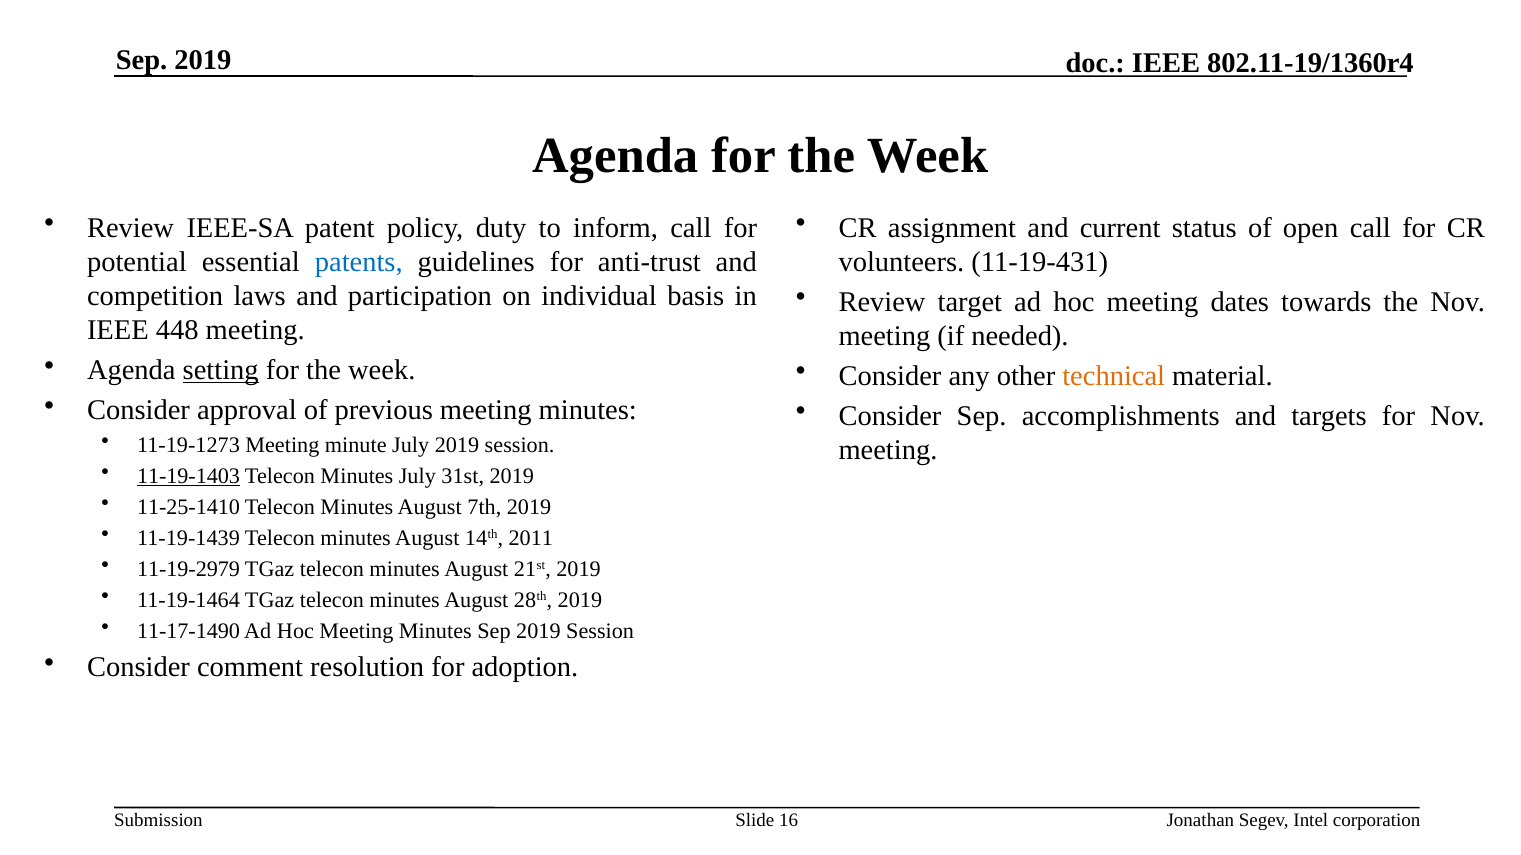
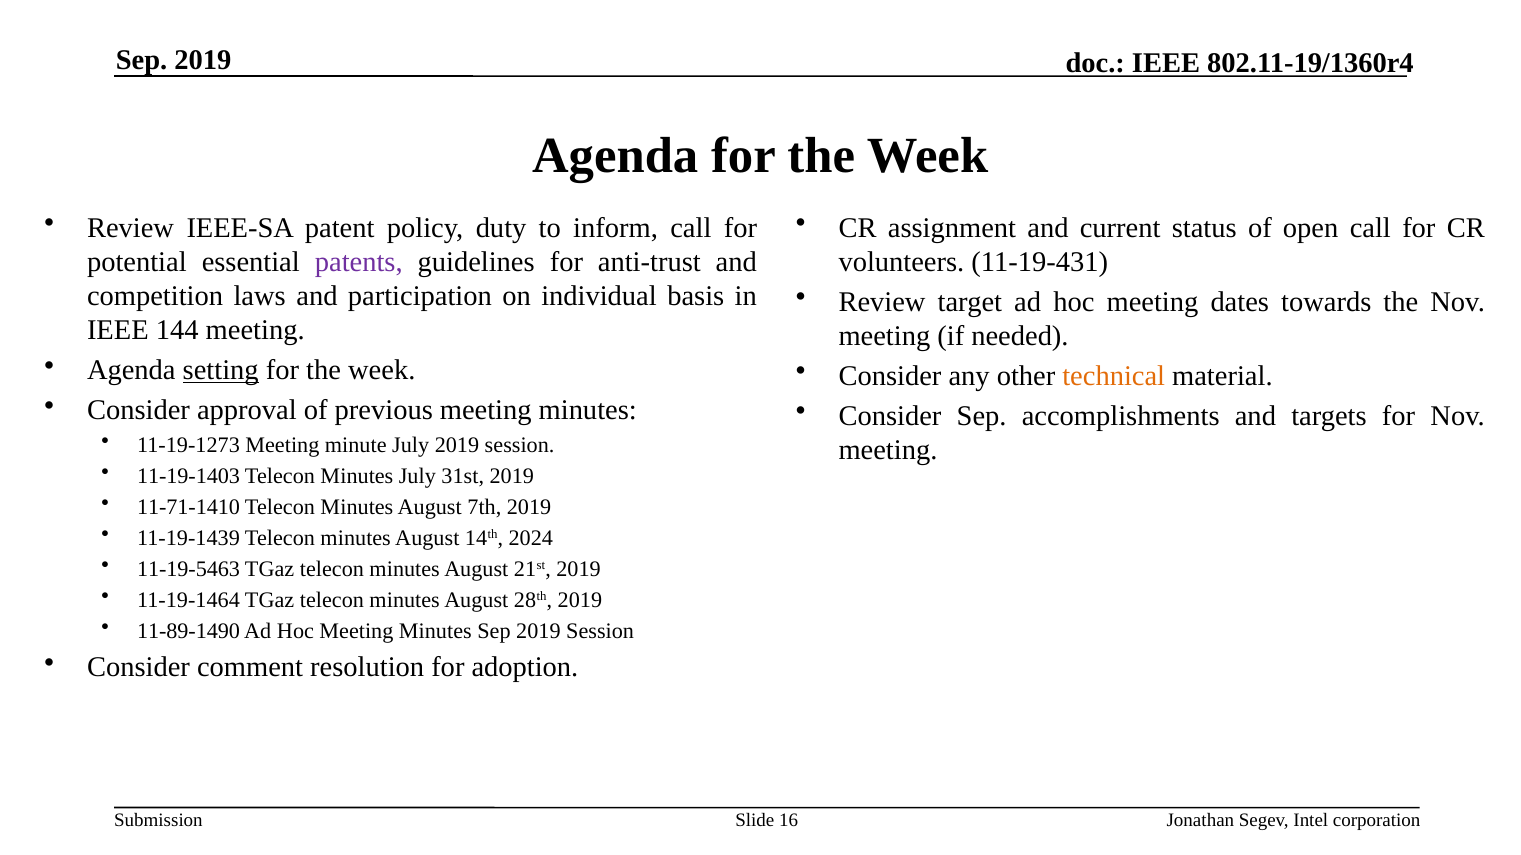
patents colour: blue -> purple
448: 448 -> 144
11-19-1403 underline: present -> none
11-25-1410: 11-25-1410 -> 11-71-1410
2011: 2011 -> 2024
11-19-2979: 11-19-2979 -> 11-19-5463
11-17-1490: 11-17-1490 -> 11-89-1490
